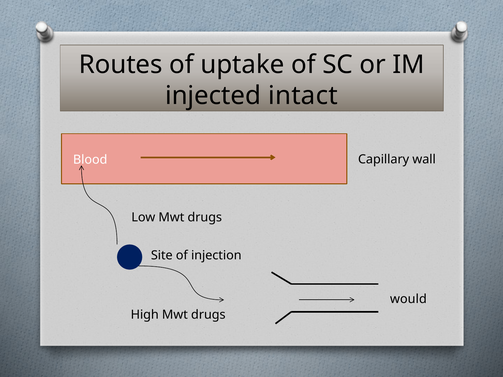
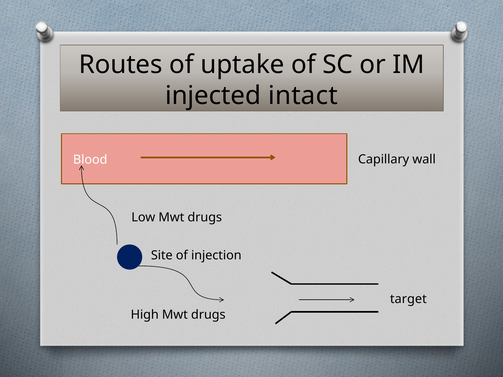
would: would -> target
